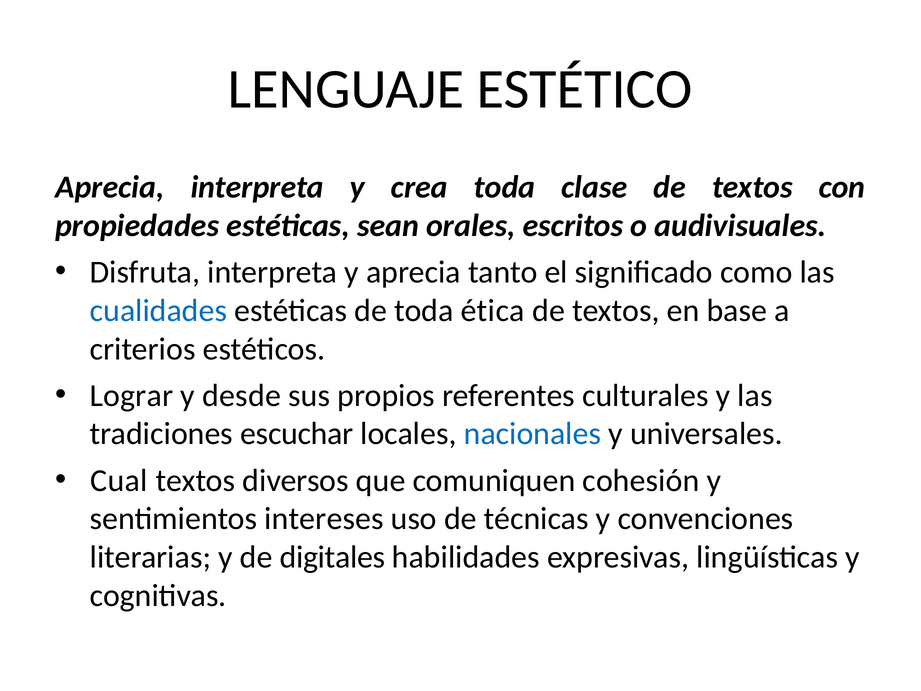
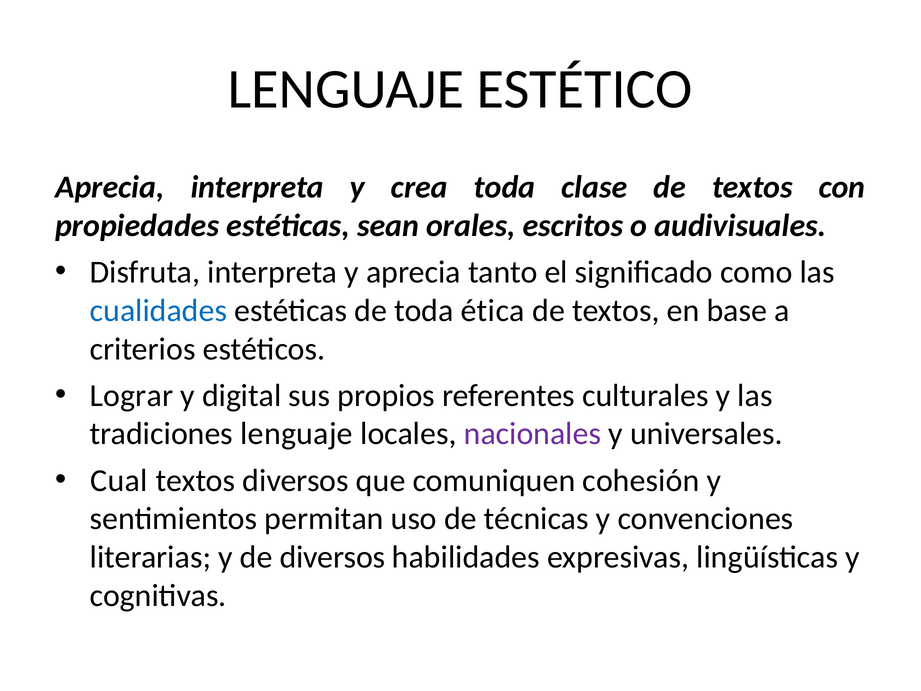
desde: desde -> digital
tradiciones escuchar: escuchar -> lenguaje
nacionales colour: blue -> purple
intereses: intereses -> permitan
de digitales: digitales -> diversos
